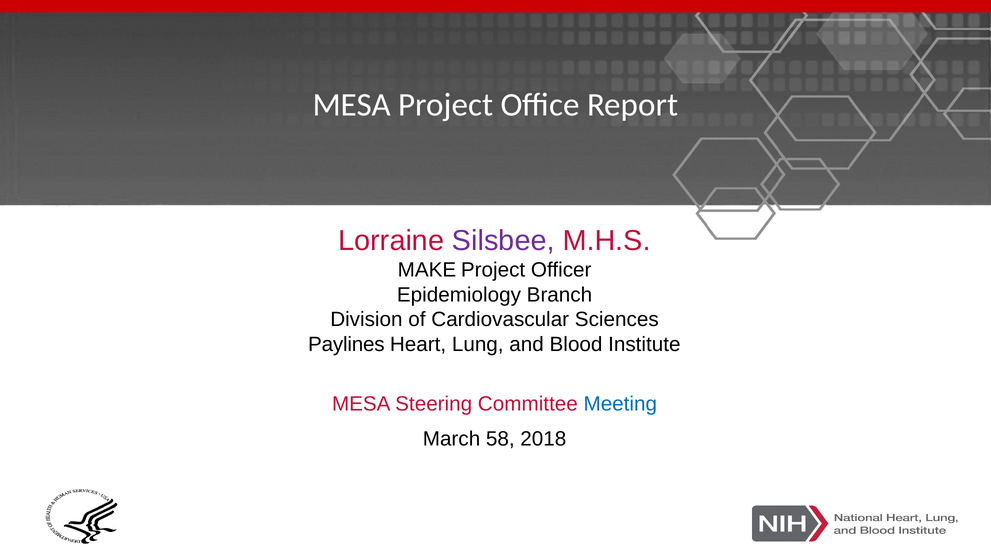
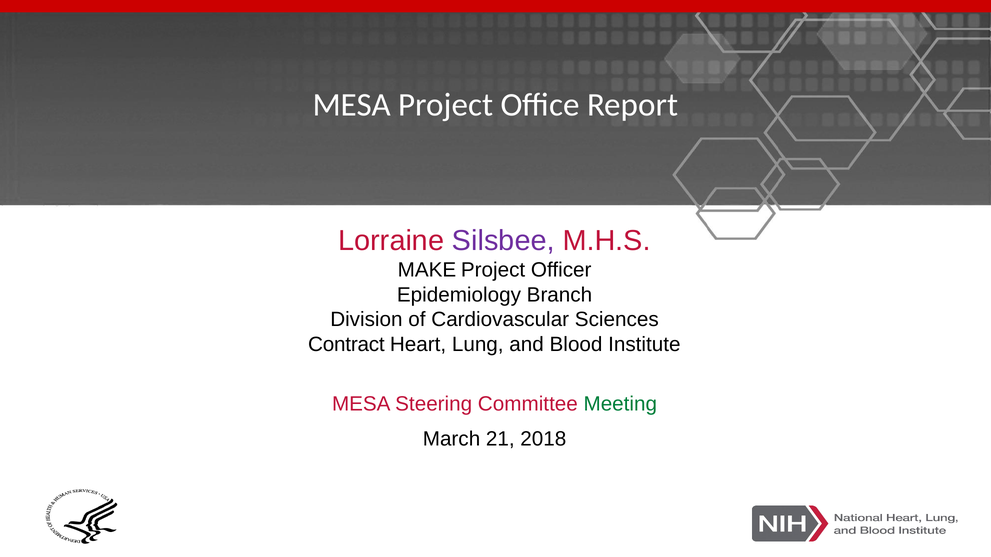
Paylines: Paylines -> Contract
Meeting colour: blue -> green
58: 58 -> 21
